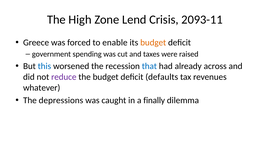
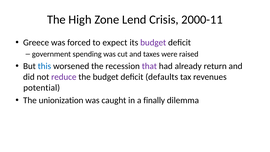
2093-11: 2093-11 -> 2000-11
enable: enable -> expect
budget at (153, 42) colour: orange -> purple
that colour: blue -> purple
across: across -> return
whatever: whatever -> potential
depressions: depressions -> unionization
